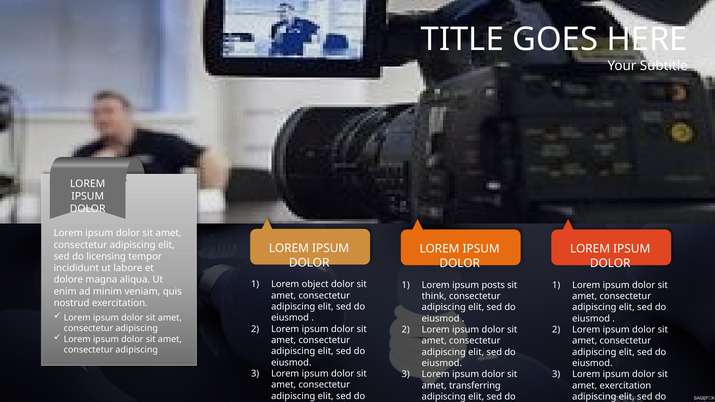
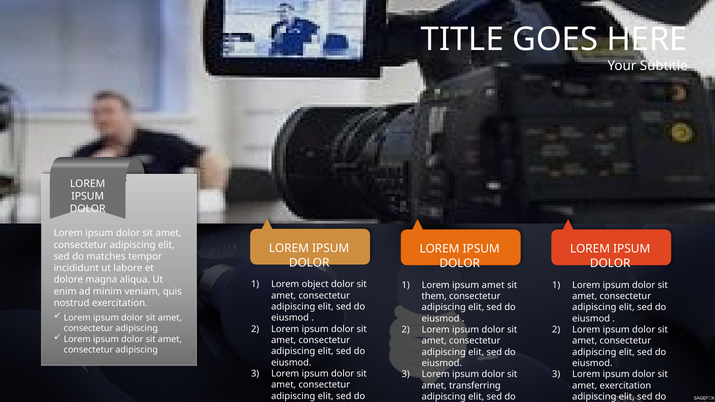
licensing: licensing -> matches
ipsum posts: posts -> amet
think: think -> them
